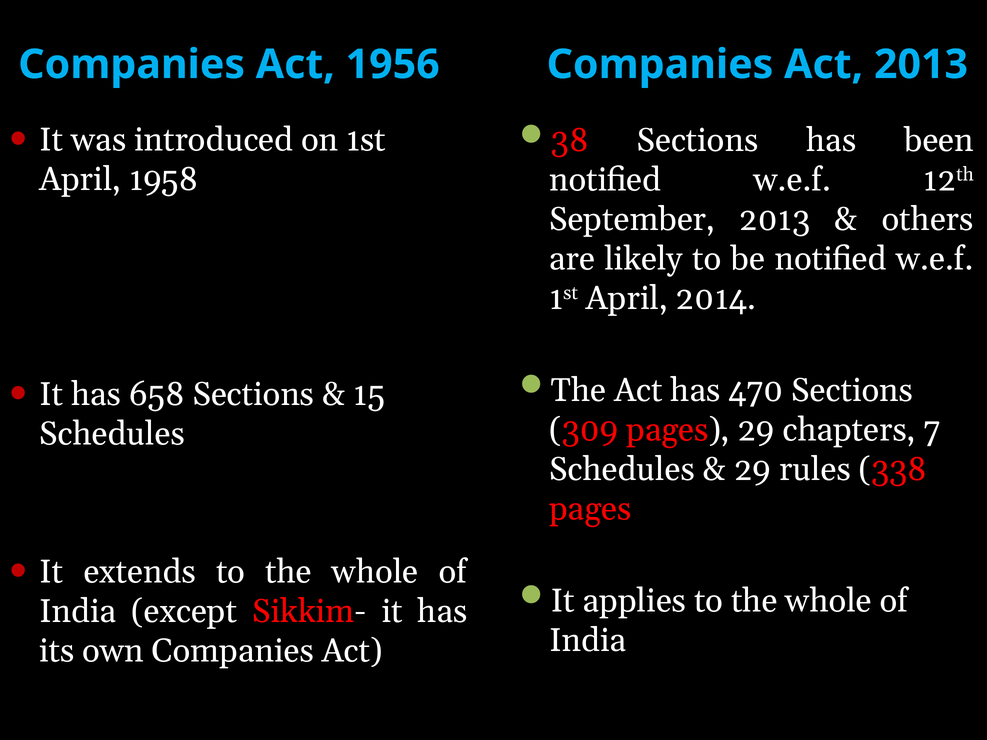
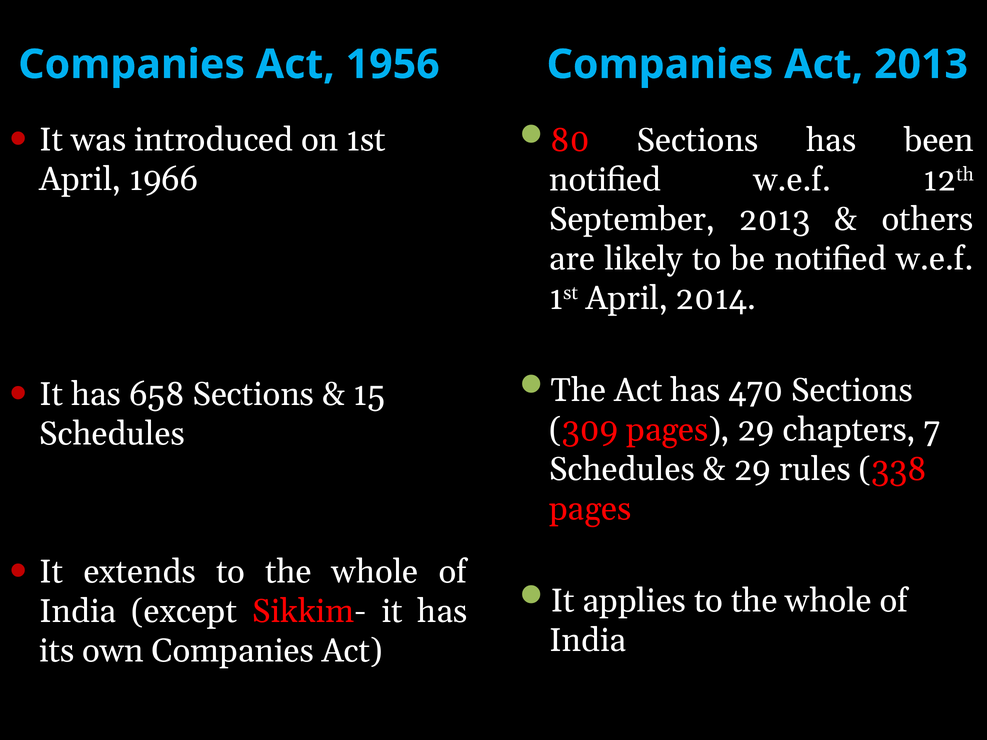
38: 38 -> 80
1958: 1958 -> 1966
